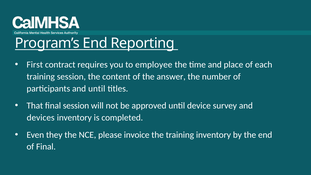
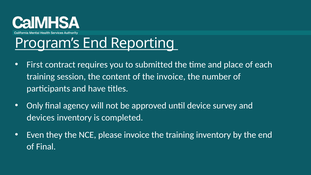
employee: employee -> submitted
the answer: answer -> invoice
and until: until -> have
That: That -> Only
final session: session -> agency
